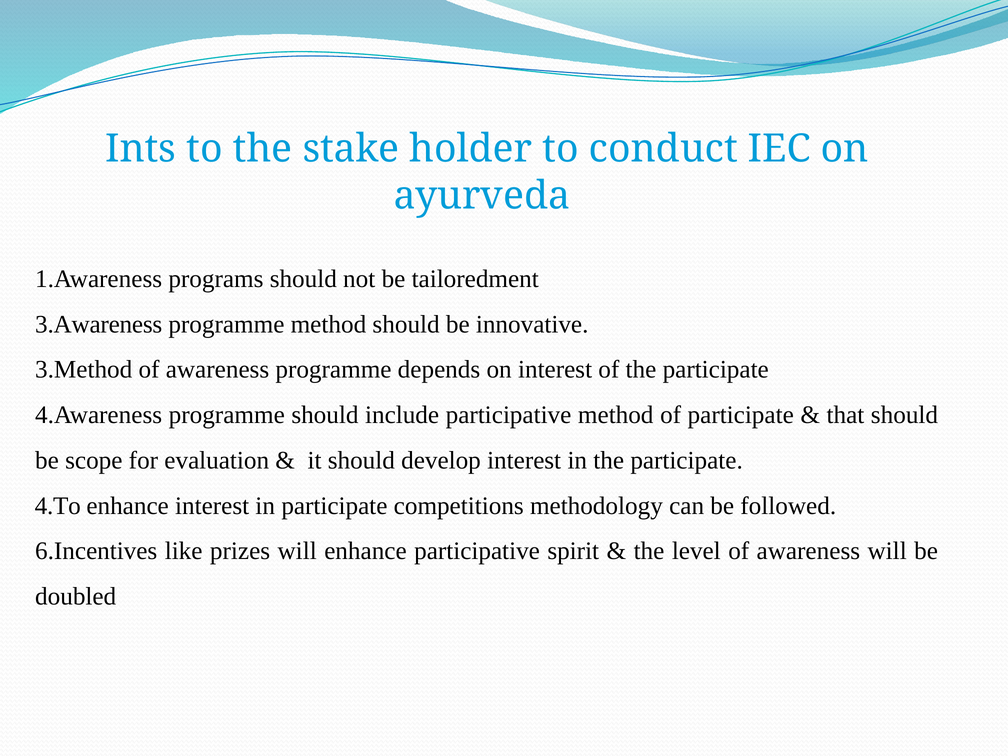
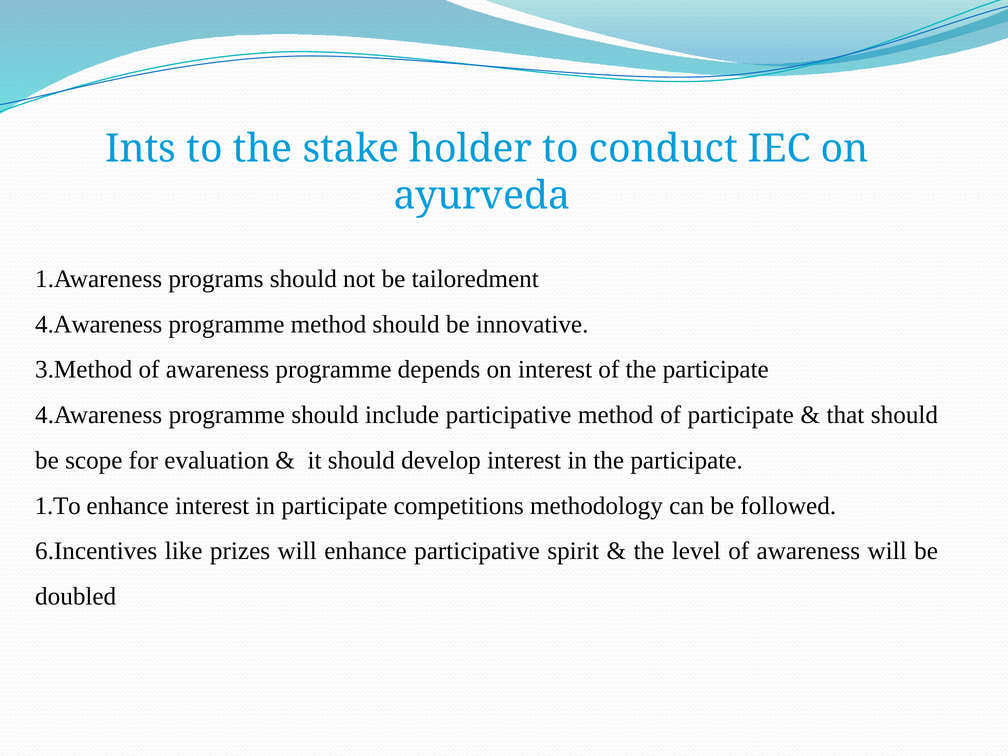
3.Awareness at (99, 324): 3.Awareness -> 4.Awareness
4.To: 4.To -> 1.To
